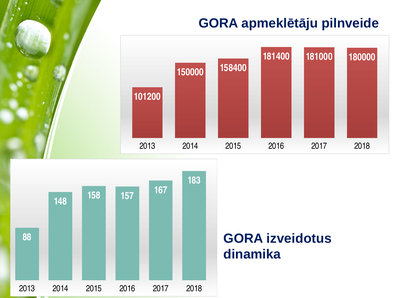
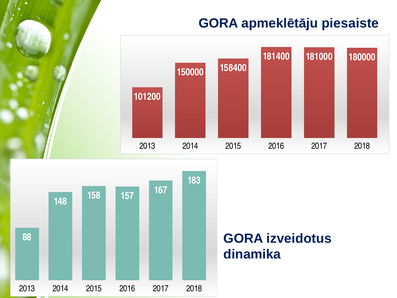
pilnveide: pilnveide -> piesaiste
